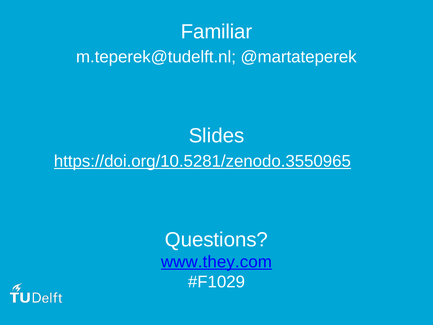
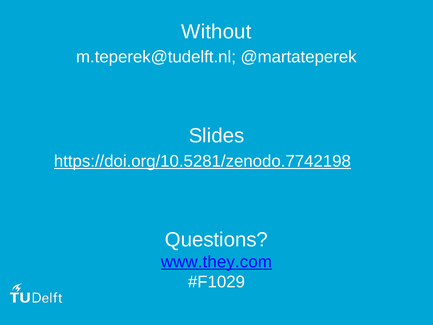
Familiar: Familiar -> Without
https://doi.org/10.5281/zenodo.3550965: https://doi.org/10.5281/zenodo.3550965 -> https://doi.org/10.5281/zenodo.7742198
